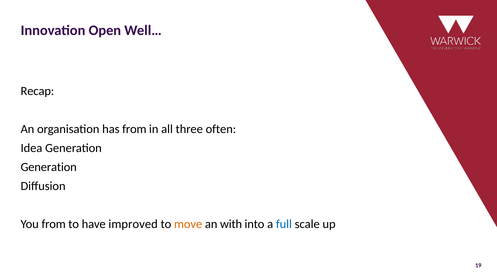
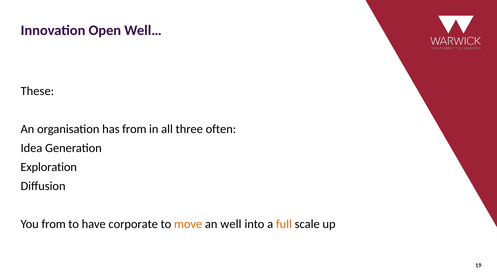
Recap: Recap -> These
Generation at (49, 167): Generation -> Exploration
improved: improved -> corporate
with: with -> well
full colour: blue -> orange
